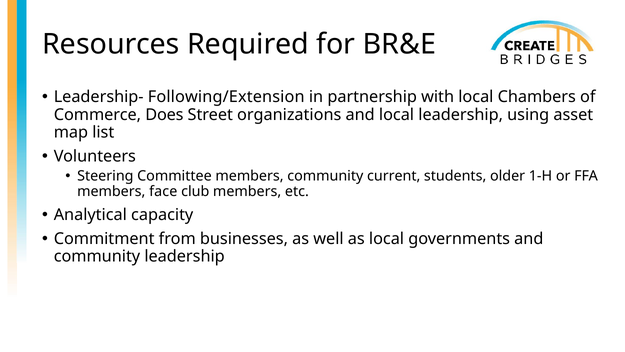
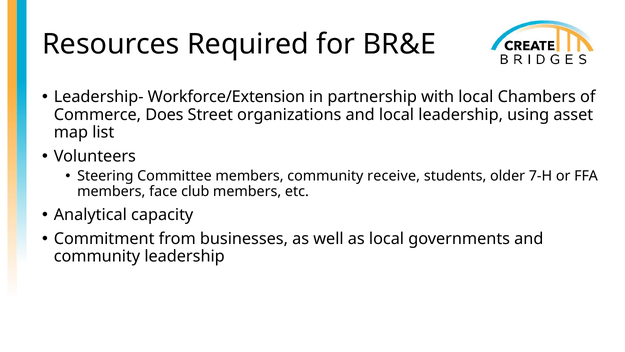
Following/Extension: Following/Extension -> Workforce/Extension
current: current -> receive
1-H: 1-H -> 7-H
